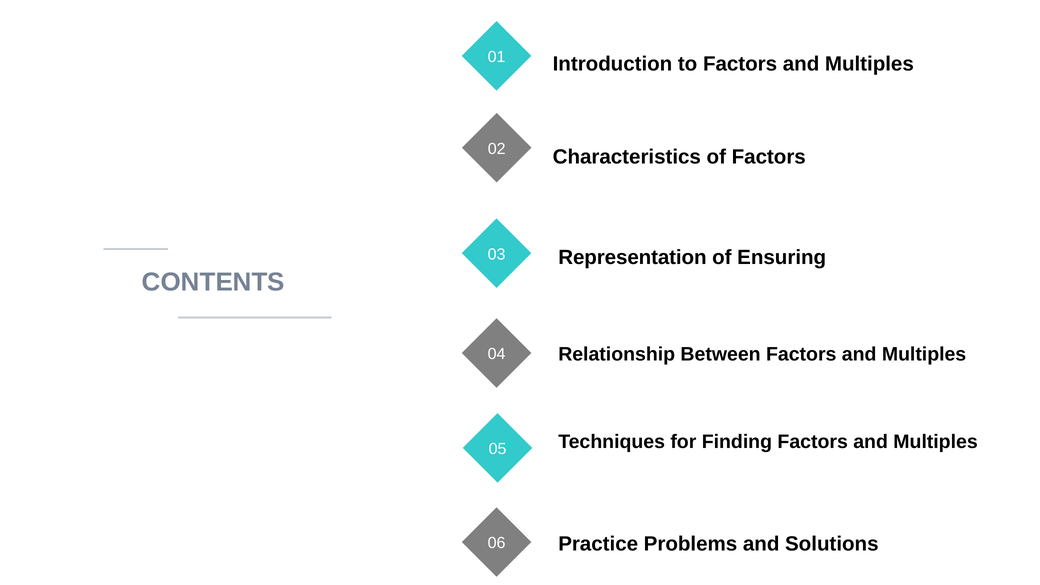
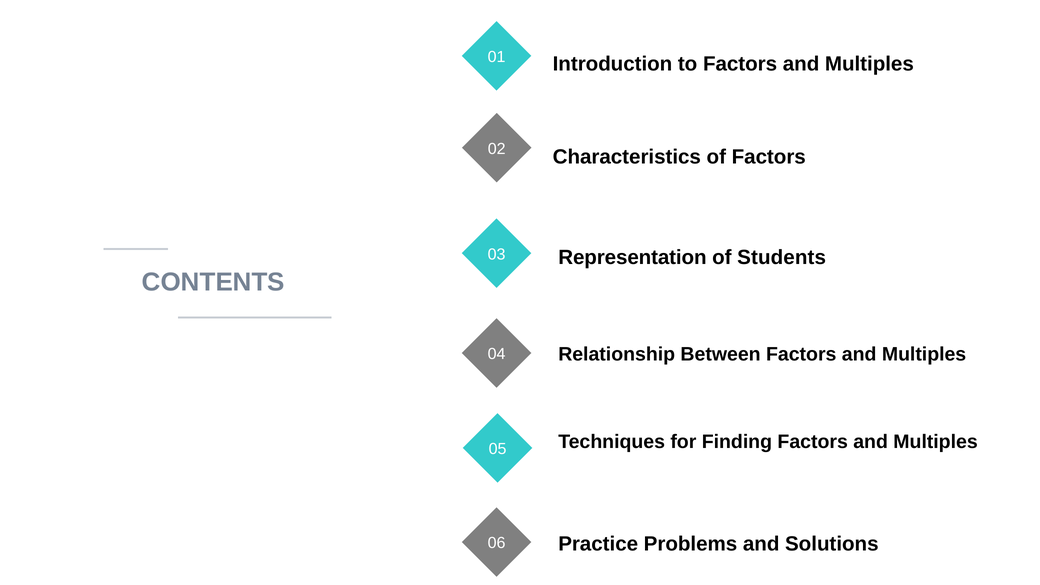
Ensuring: Ensuring -> Students
